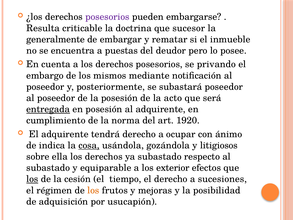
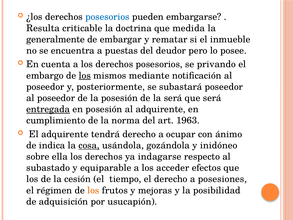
posesorios at (107, 17) colour: purple -> blue
sucesor: sucesor -> medida
los at (85, 75) underline: none -> present
la acto: acto -> será
1920: 1920 -> 1963
litigiosos: litigiosos -> inidóneo
ya subastado: subastado -> indagarse
exterior: exterior -> acceder
los at (32, 179) underline: present -> none
sucesiones: sucesiones -> posesiones
